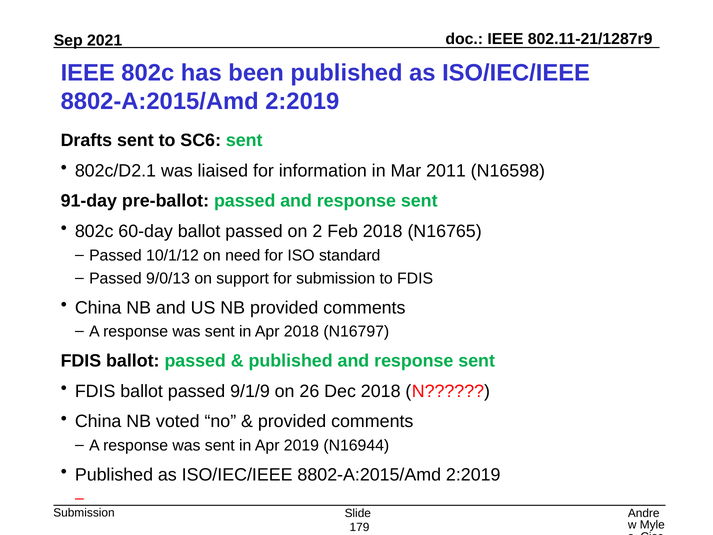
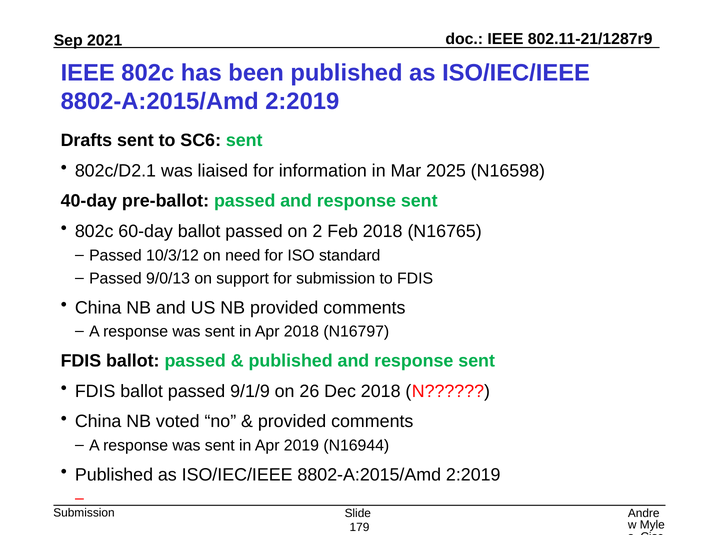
2011: 2011 -> 2025
91-day: 91-day -> 40-day
10/1/12: 10/1/12 -> 10/3/12
